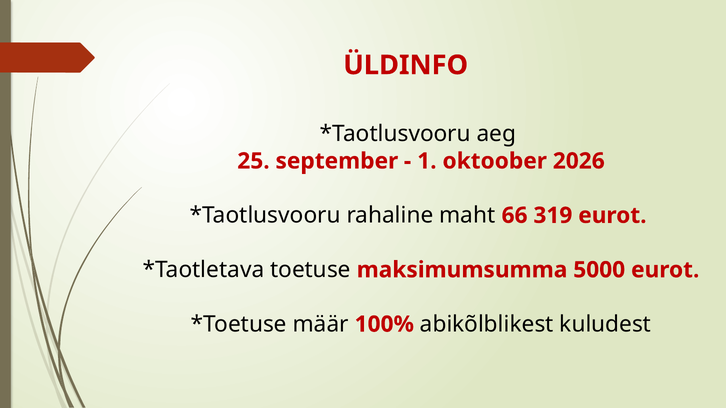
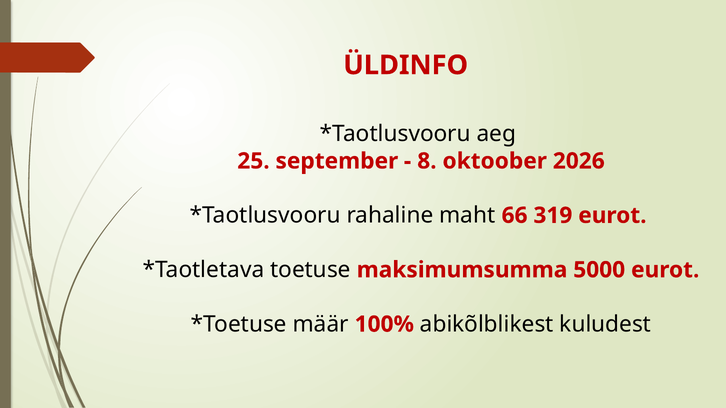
1: 1 -> 8
